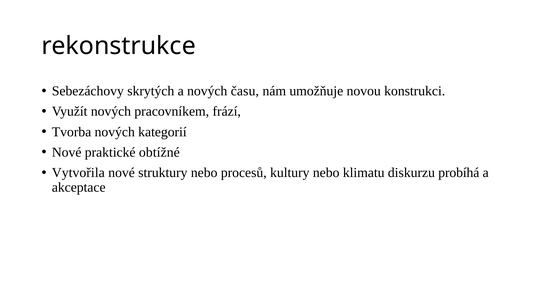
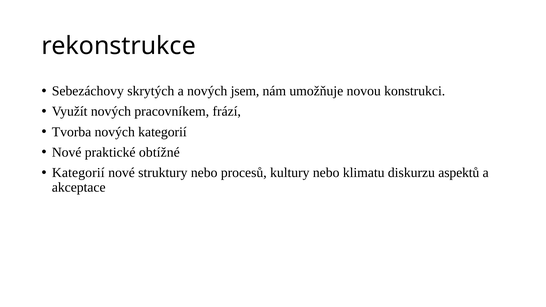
času: času -> jsem
Vytvořila at (78, 173): Vytvořila -> Kategorií
probíhá: probíhá -> aspektů
